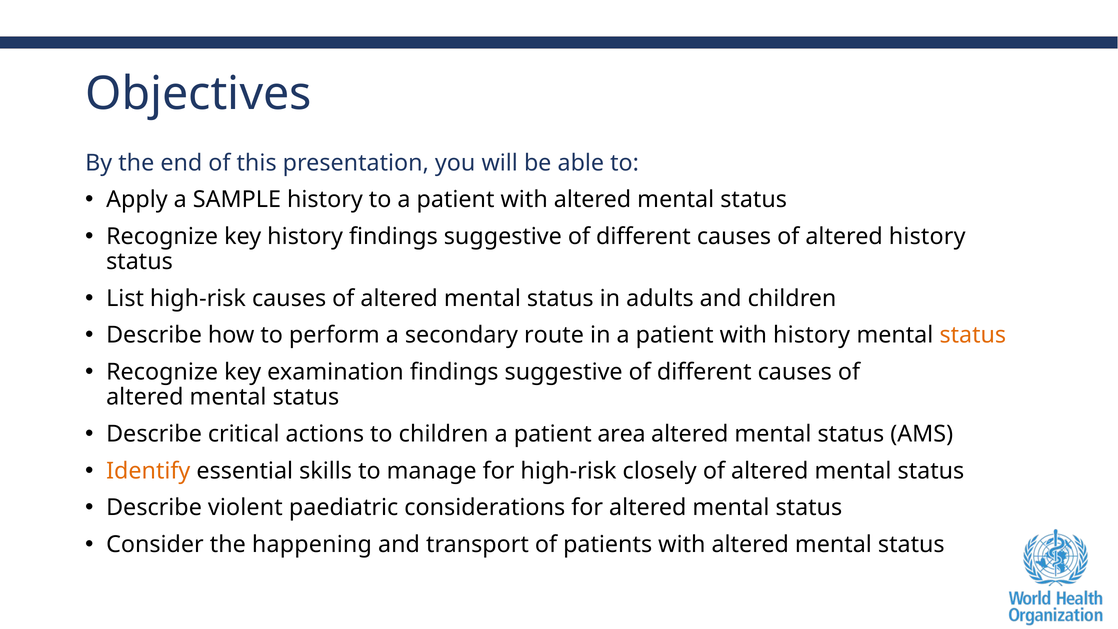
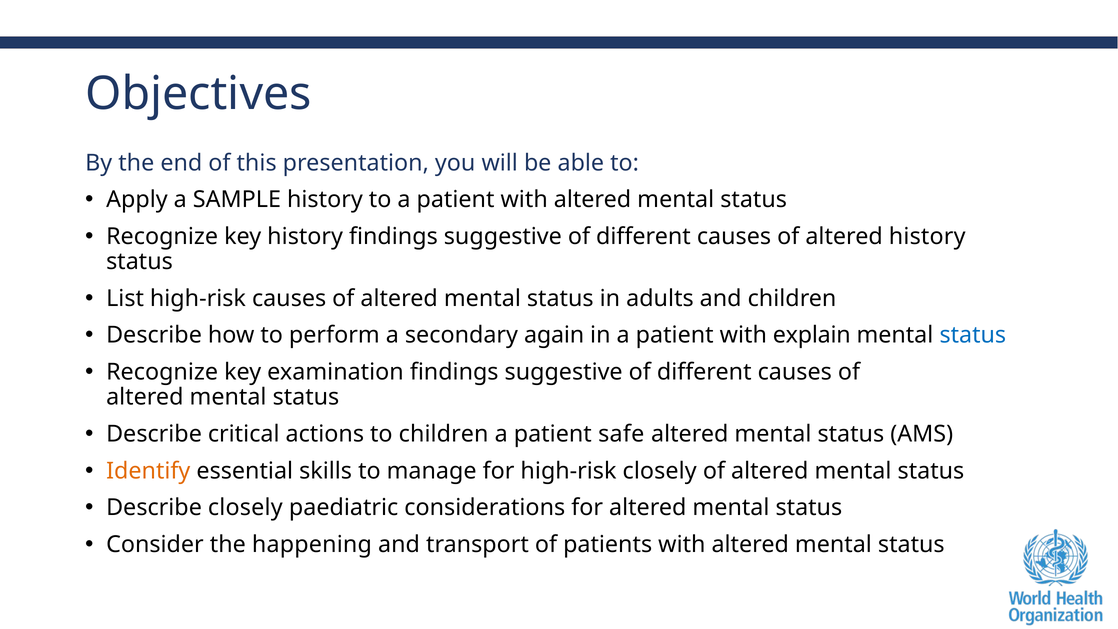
route: route -> again
with history: history -> explain
status at (973, 335) colour: orange -> blue
area: area -> safe
Describe violent: violent -> closely
